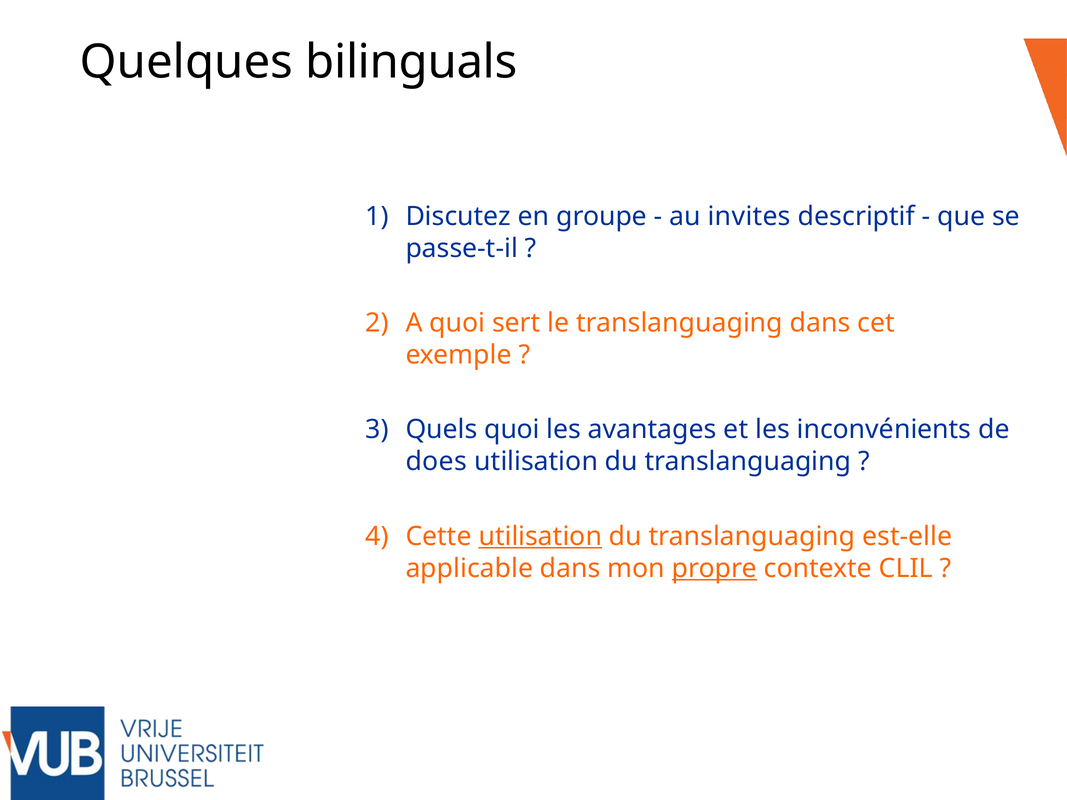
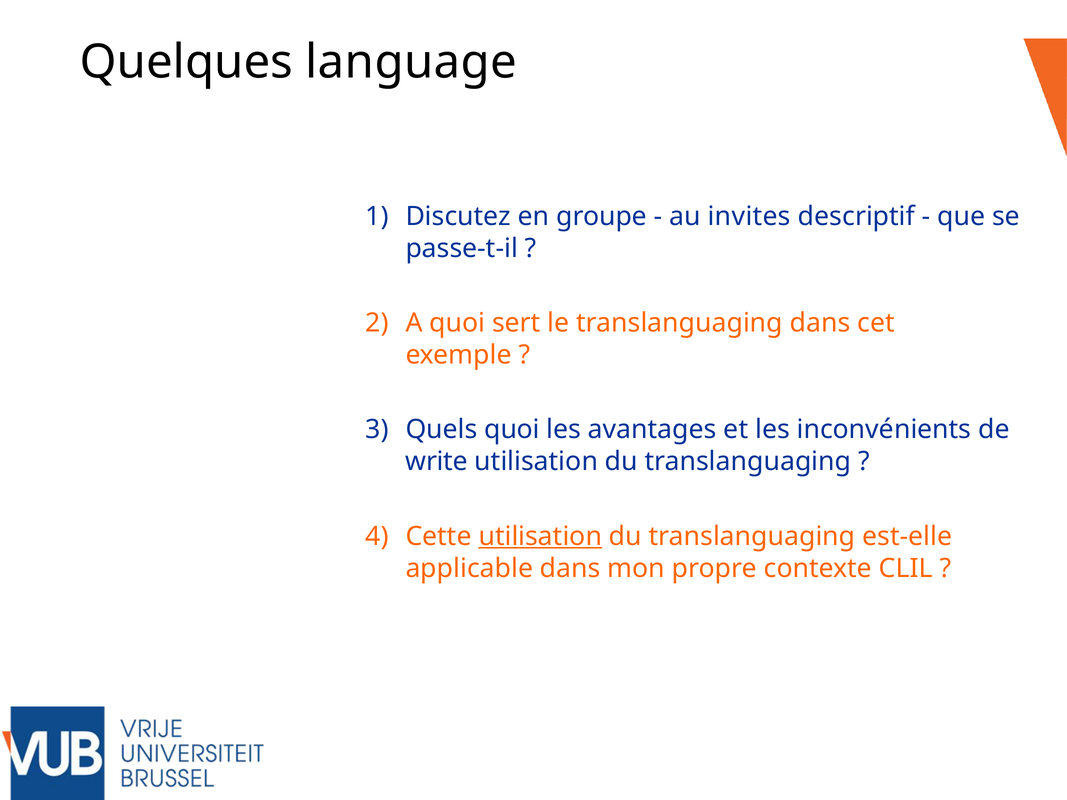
bilinguals: bilinguals -> language
does: does -> write
propre underline: present -> none
